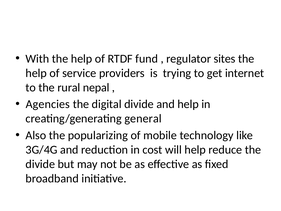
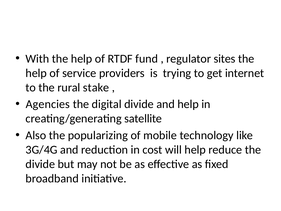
nepal: nepal -> stake
general: general -> satellite
